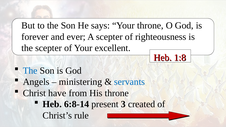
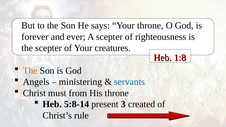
excellent: excellent -> creatures
The at (30, 71) colour: blue -> orange
have: have -> must
6:8-14: 6:8-14 -> 5:8-14
